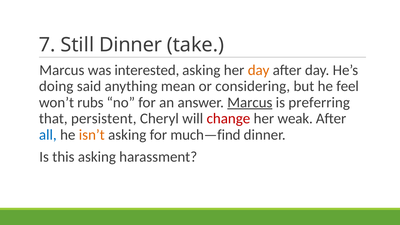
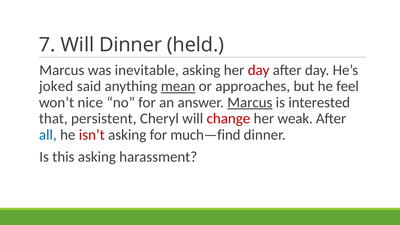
7 Still: Still -> Will
take: take -> held
interested: interested -> inevitable
day at (259, 70) colour: orange -> red
doing: doing -> joked
mean underline: none -> present
considering: considering -> approaches
rubs: rubs -> nice
preferring: preferring -> interested
isn’t colour: orange -> red
